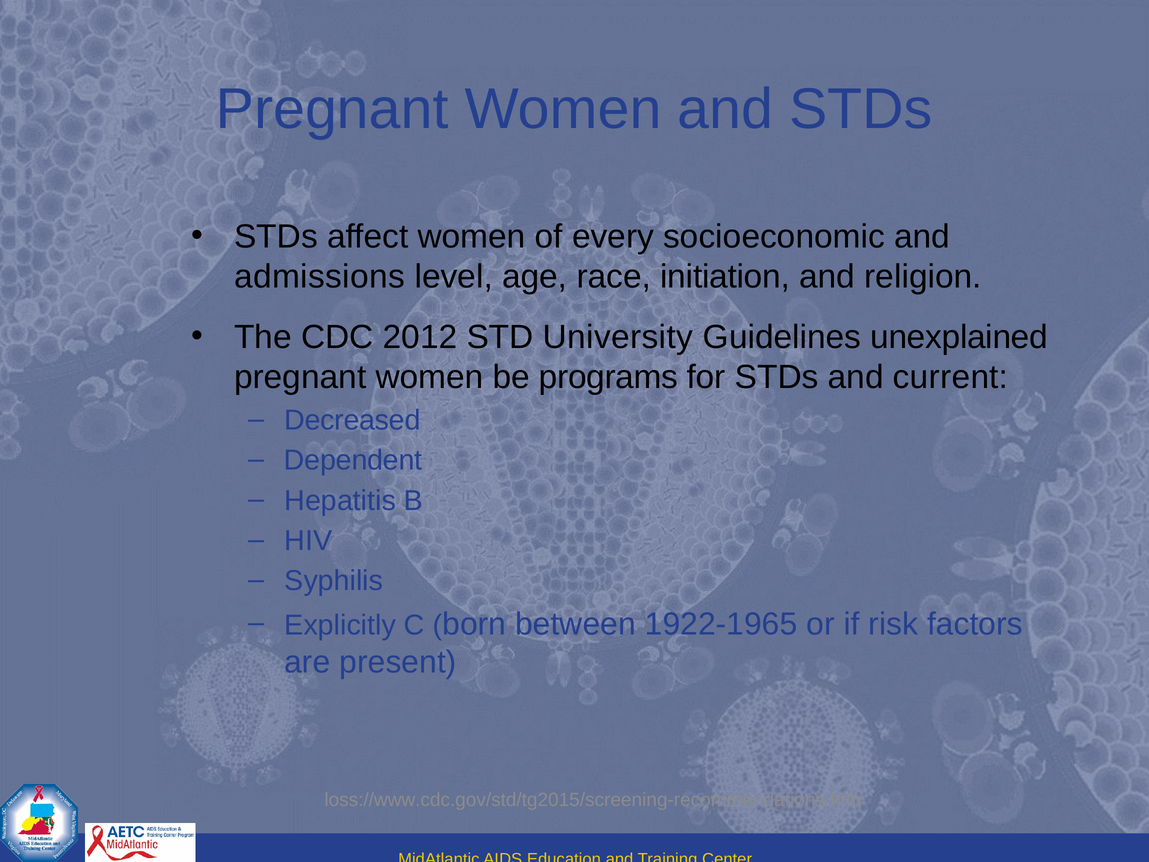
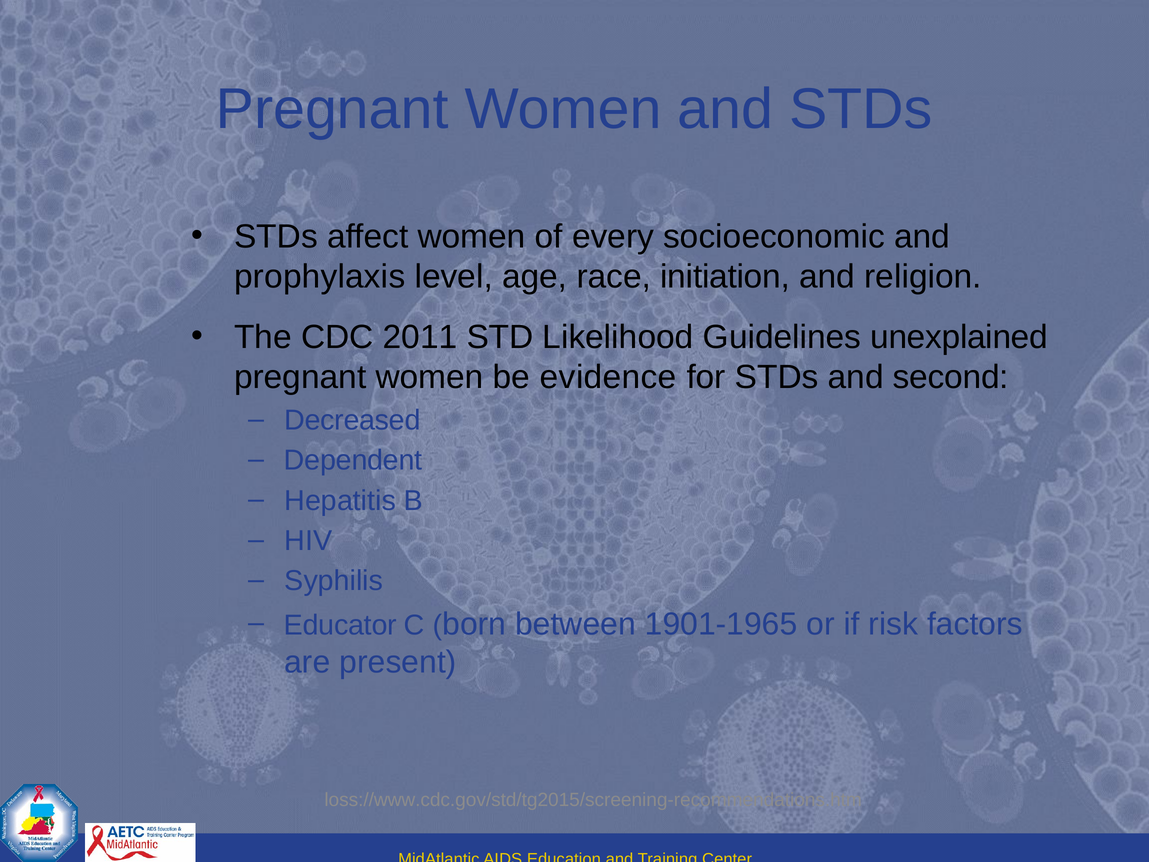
admissions: admissions -> prophylaxis
2012: 2012 -> 2011
University: University -> Likelihood
programs: programs -> evidence
current: current -> second
Explicitly: Explicitly -> Educator
1922-1965: 1922-1965 -> 1901-1965
